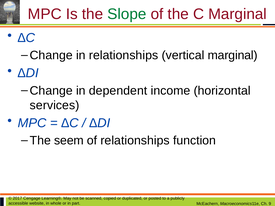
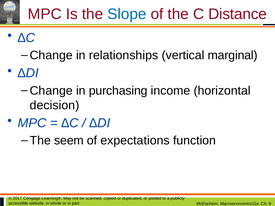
Slope colour: green -> blue
C Marginal: Marginal -> Distance
dependent: dependent -> purchasing
services: services -> decision
of relationships: relationships -> expectations
